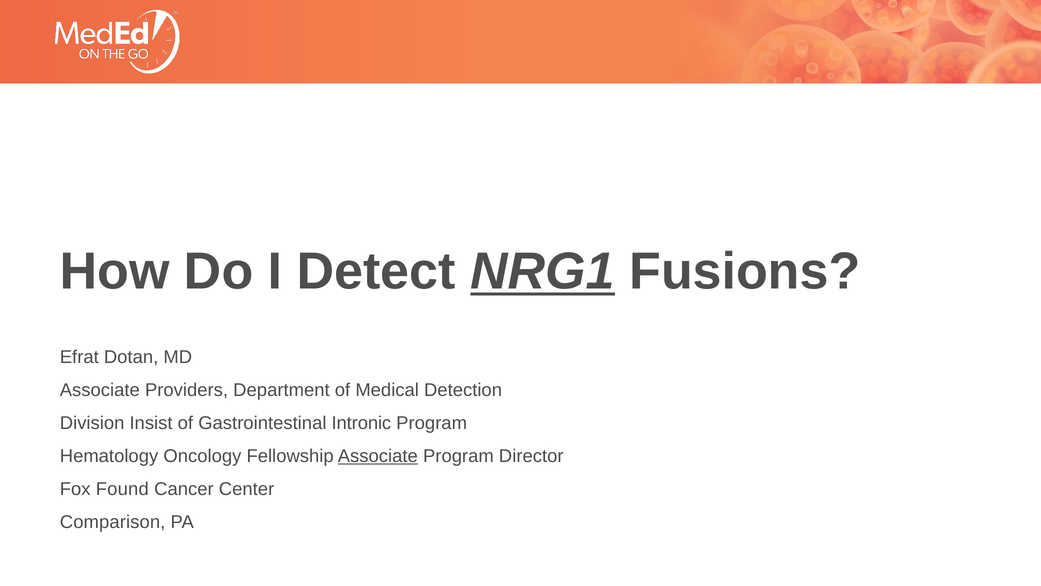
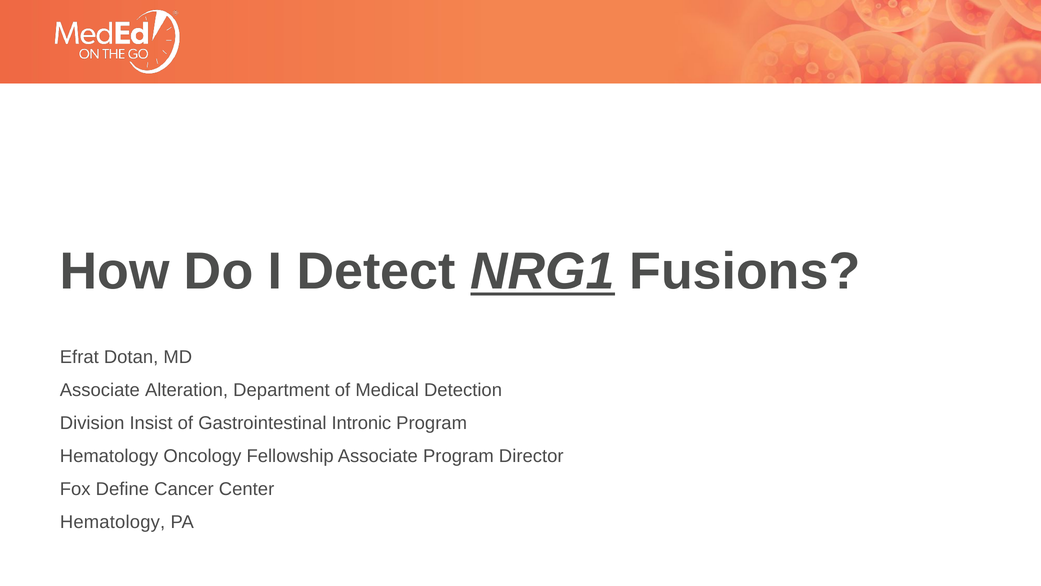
Providers: Providers -> Alteration
Associate at (378, 456) underline: present -> none
Found: Found -> Define
Comparison at (113, 522): Comparison -> Hematology
